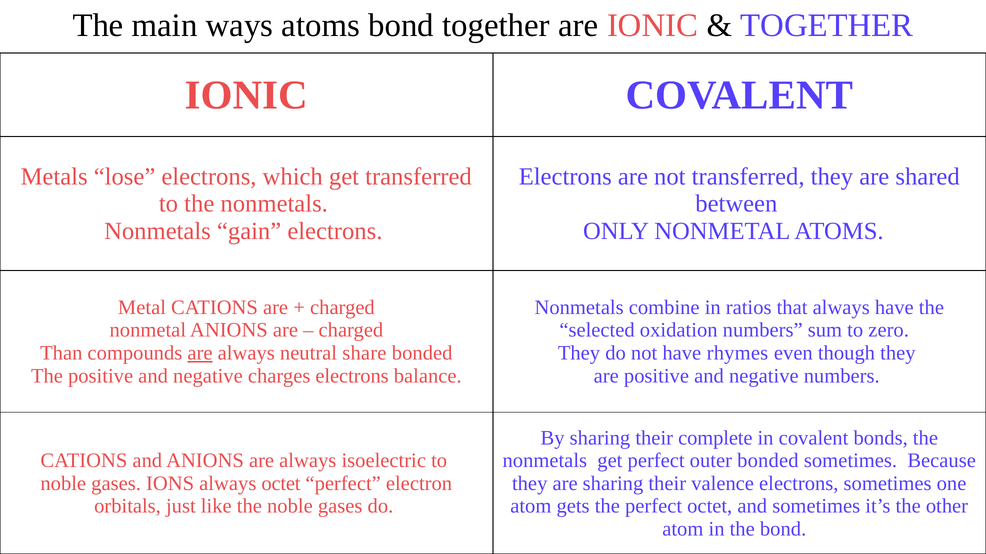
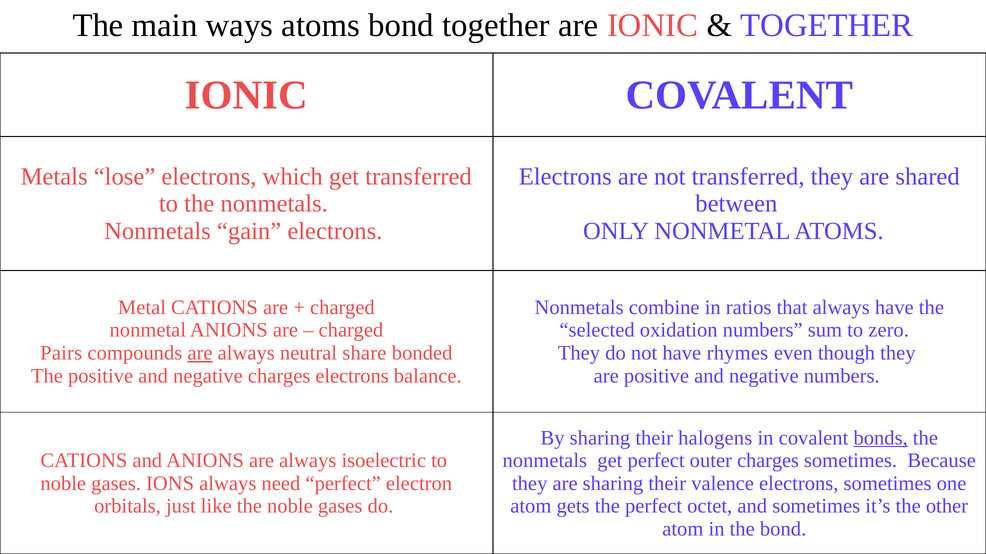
Than: Than -> Pairs
complete: complete -> halogens
bonds underline: none -> present
outer bonded: bonded -> charges
always octet: octet -> need
